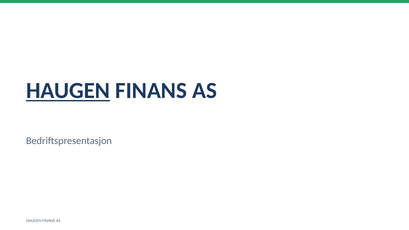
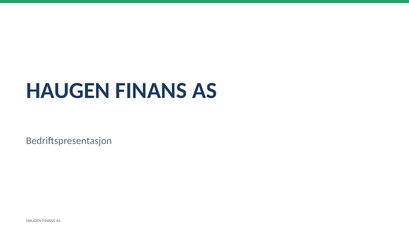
HAUGEN at (68, 91) underline: present -> none
